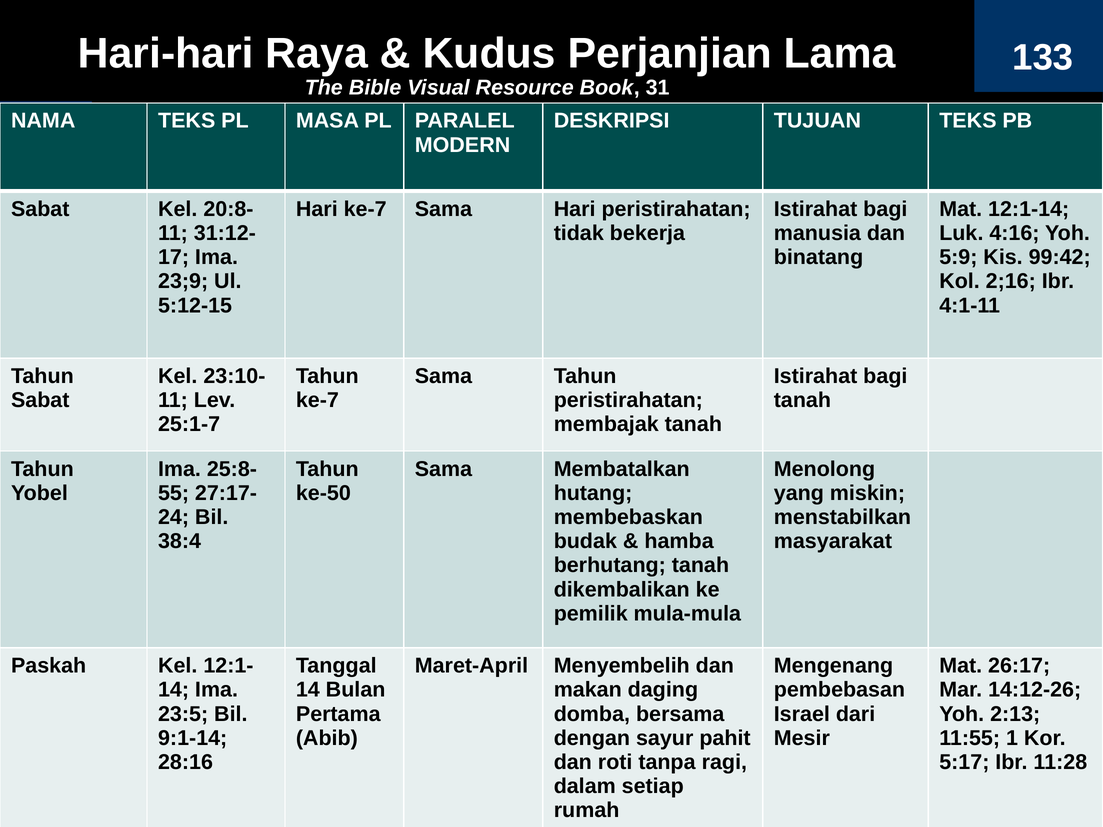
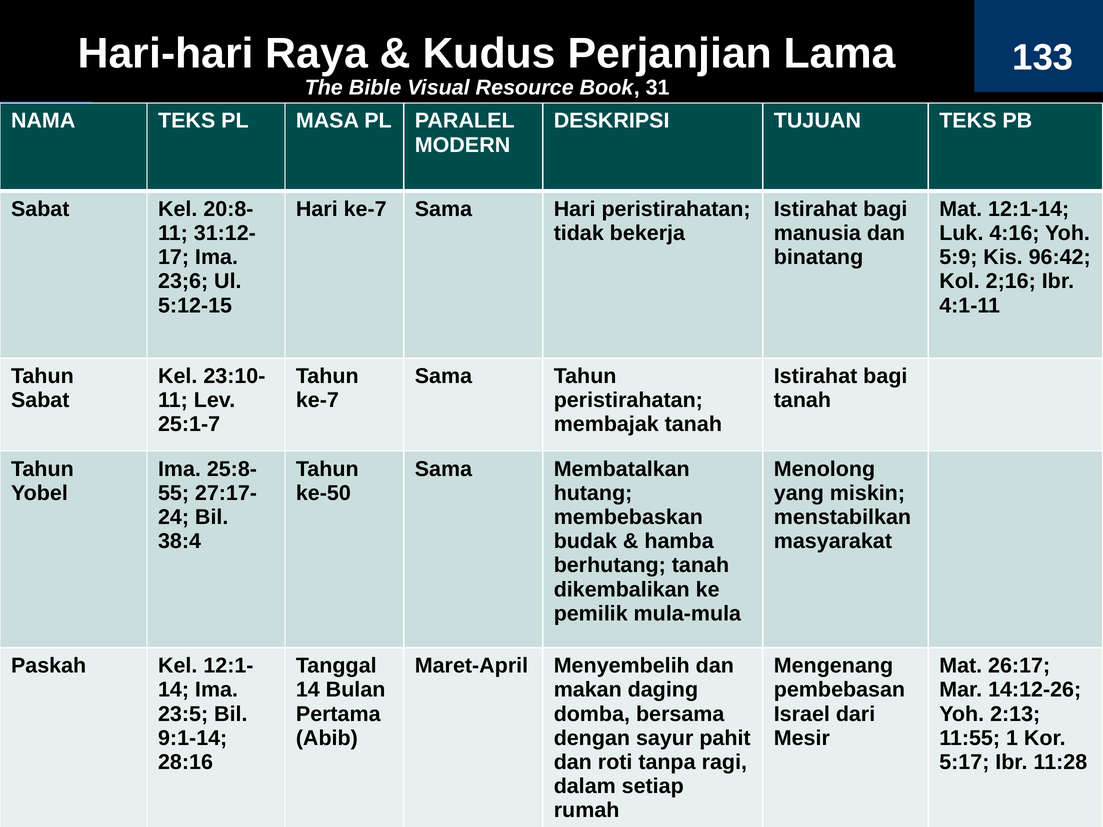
99:42: 99:42 -> 96:42
23;9: 23;9 -> 23;6
